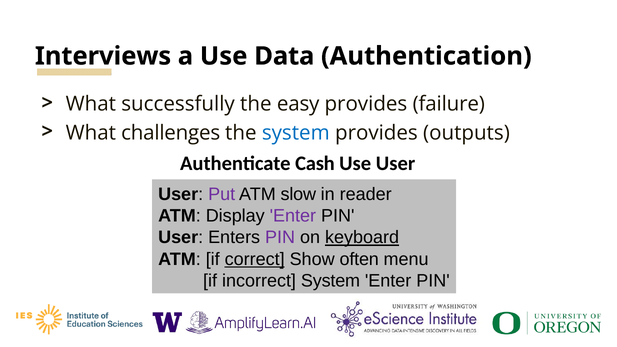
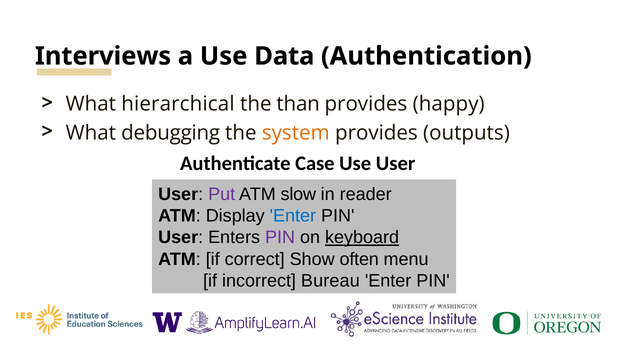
successfully: successfully -> hierarchical
easy: easy -> than
failure: failure -> happy
challenges: challenges -> debugging
system at (296, 133) colour: blue -> orange
Cash: Cash -> Case
Enter at (293, 216) colour: purple -> blue
correct underline: present -> none
incorrect System: System -> Bureau
